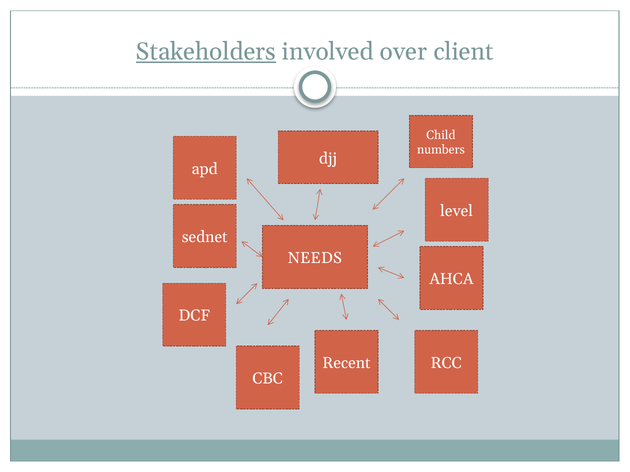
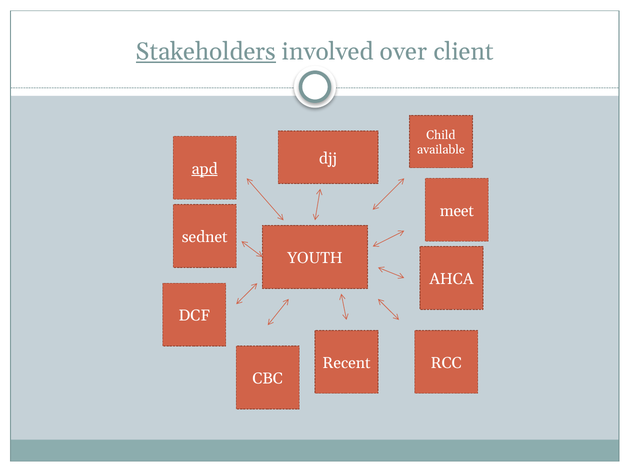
numbers: numbers -> available
apd underline: none -> present
level: level -> meet
NEEDS: NEEDS -> YOUTH
